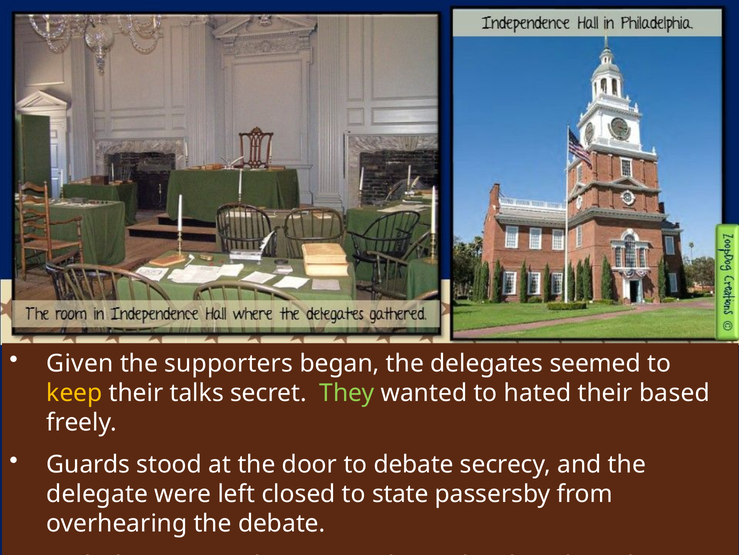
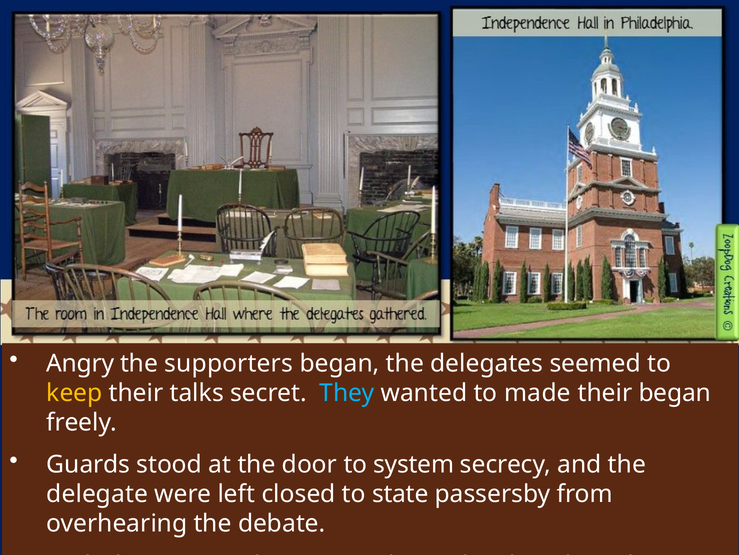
Given: Given -> Angry
They colour: light green -> light blue
to hated: hated -> made
their based: based -> began
to debate: debate -> system
